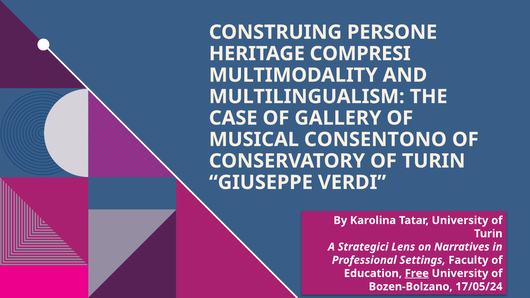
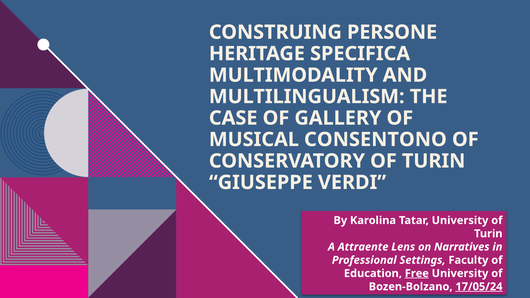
COMPRESI: COMPRESI -> SPECIFICA
Strategici: Strategici -> Attraente
17/05/24 underline: none -> present
